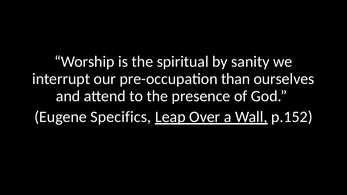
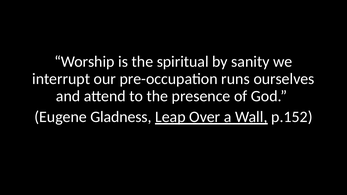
than: than -> runs
Specifics: Specifics -> Gladness
